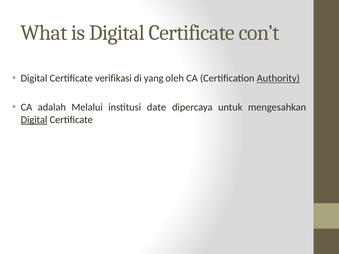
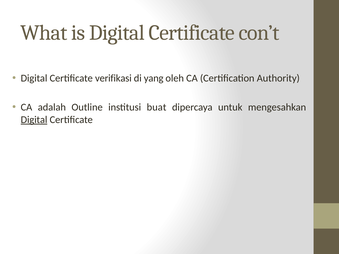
Authority underline: present -> none
Melalui: Melalui -> Outline
date: date -> buat
